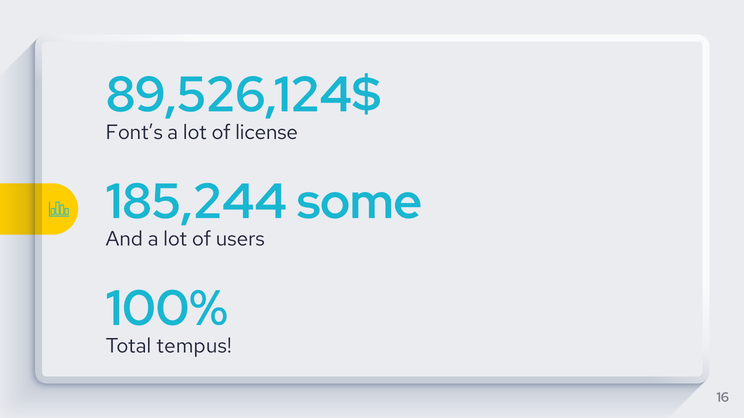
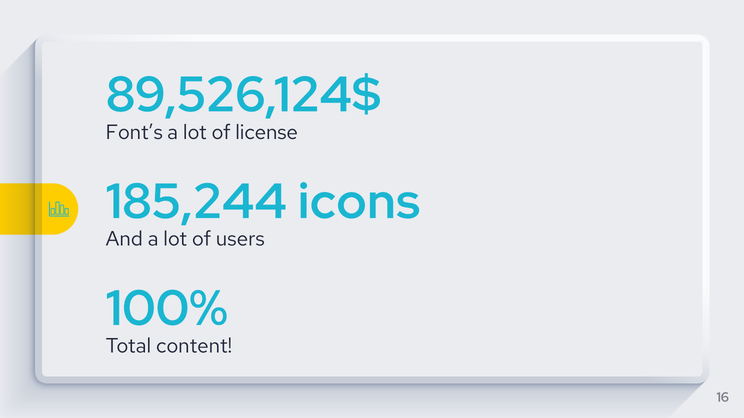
some: some -> icons
tempus: tempus -> content
